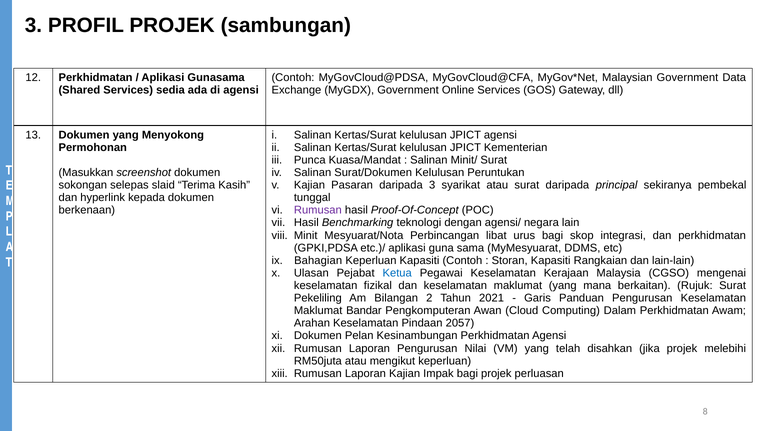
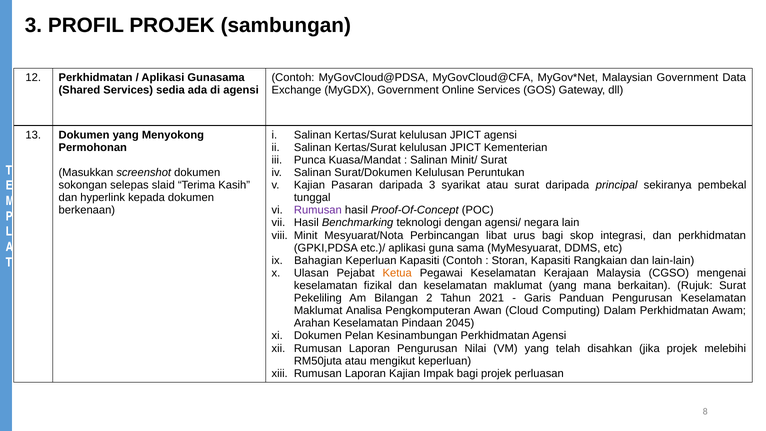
Ketua colour: blue -> orange
Bandar: Bandar -> Analisa
2057: 2057 -> 2045
